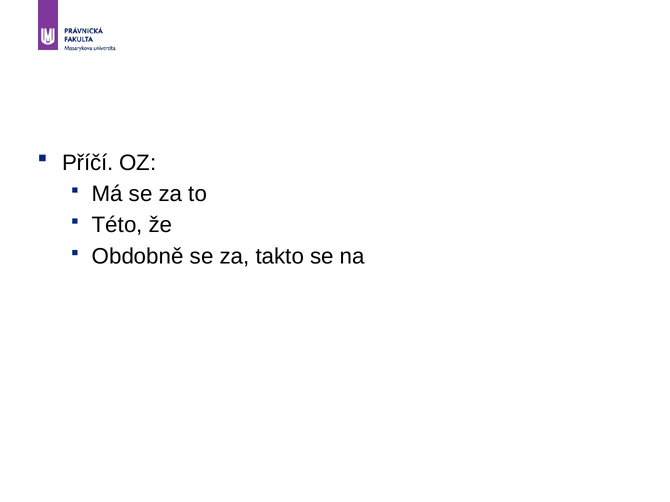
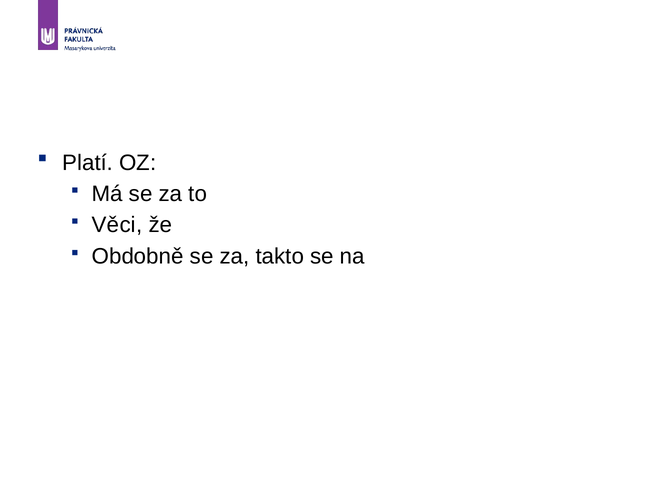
Příčí: Příčí -> Platí
Této: Této -> Věci
